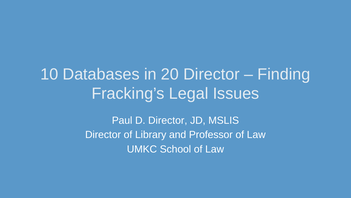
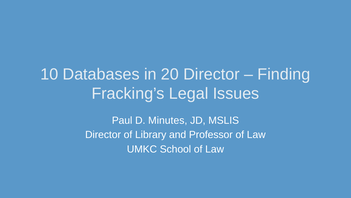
D Director: Director -> Minutes
